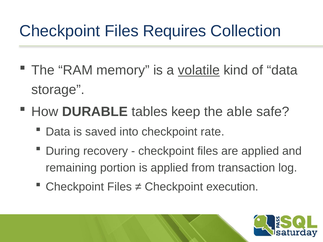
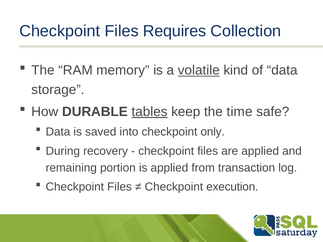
tables underline: none -> present
able: able -> time
rate: rate -> only
